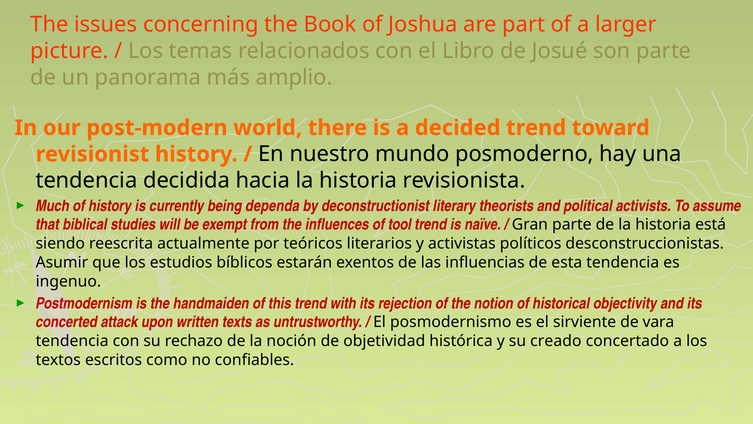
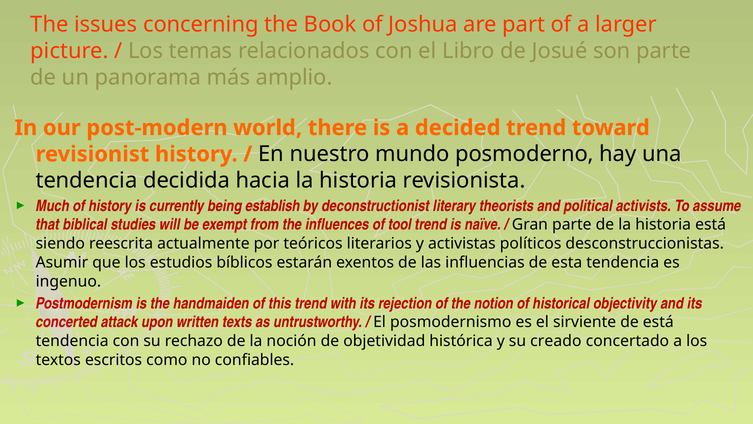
dependa: dependa -> establish
de vara: vara -> está
